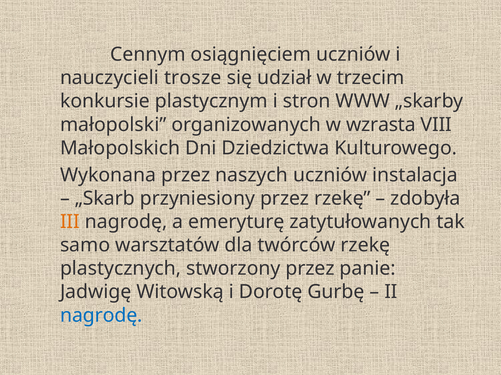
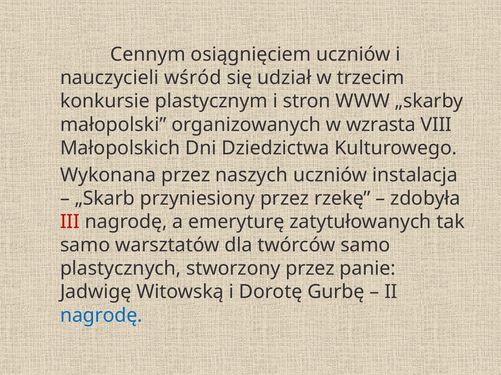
trosze: trosze -> wśród
III colour: orange -> red
twórców rzekę: rzekę -> samo
